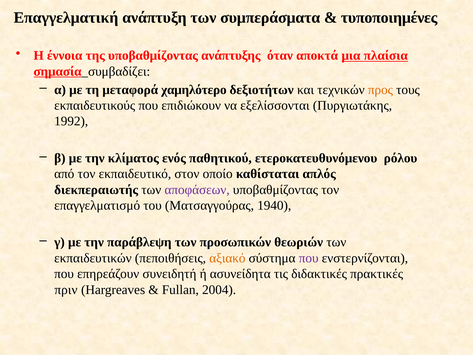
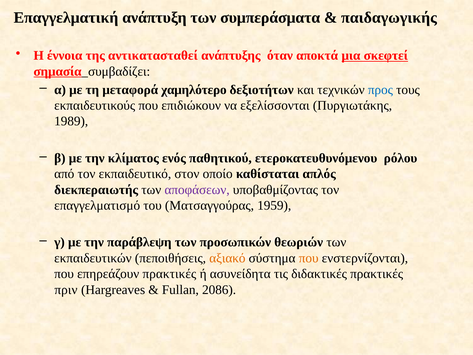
τυποποιημένες: τυποποιημένες -> παιδαγωγικής
της υποβαθμίζοντας: υποβαθμίζοντας -> αντικατασταθεί
πλαίσια: πλαίσια -> σκεφτεί
προς colour: orange -> blue
1992: 1992 -> 1989
1940: 1940 -> 1959
που at (309, 258) colour: purple -> orange
επηρεάζουν συνειδητή: συνειδητή -> πρακτικές
2004: 2004 -> 2086
